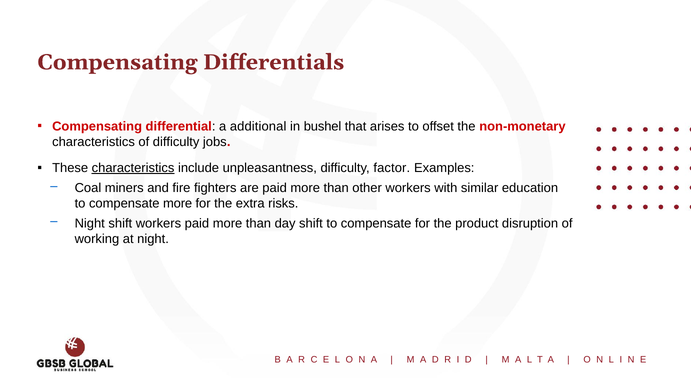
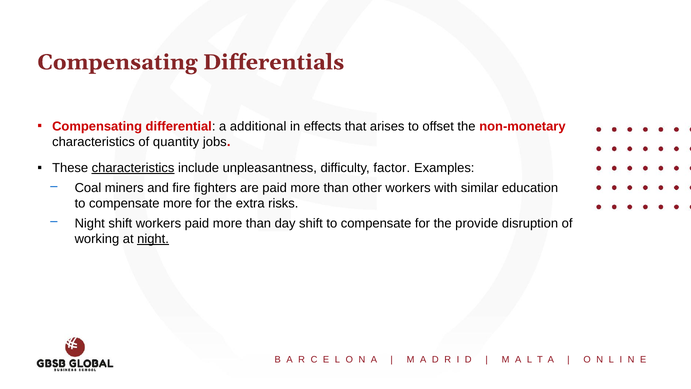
bushel: bushel -> effects
of difficulty: difficulty -> quantity
product: product -> provide
night at (153, 239) underline: none -> present
